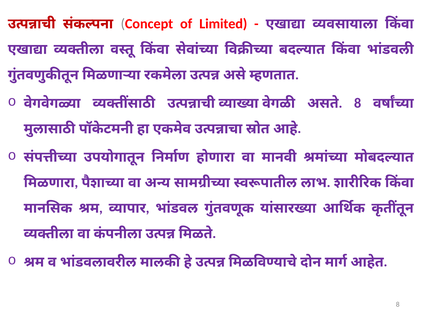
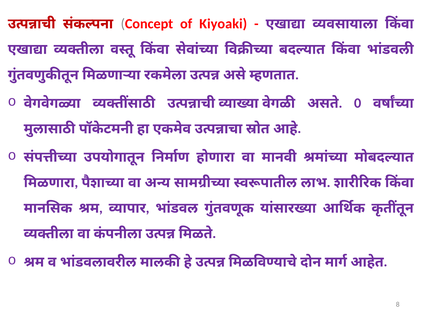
Limited: Limited -> Kiyoaki
8 at (358, 103): 8 -> 0
